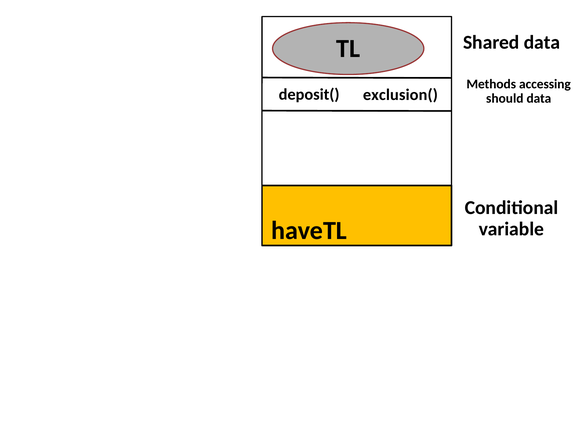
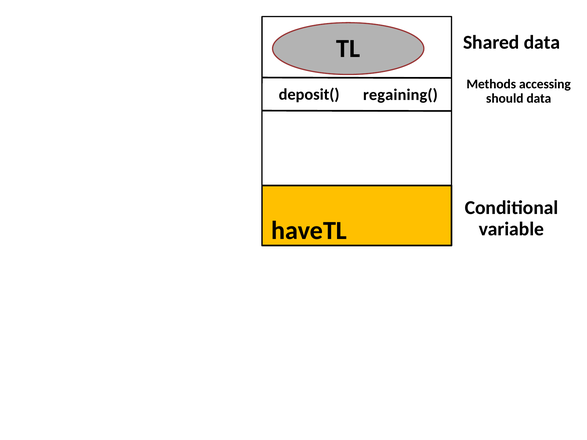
exclusion(: exclusion( -> regaining(
